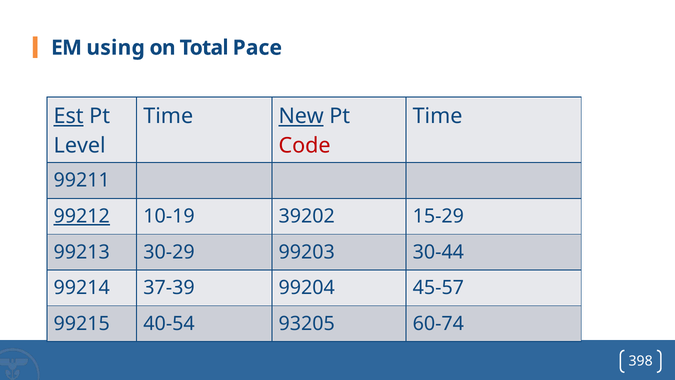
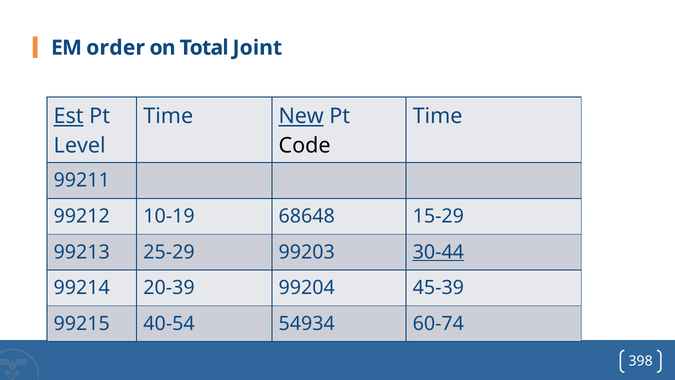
using: using -> order
Pace: Pace -> Joint
Code colour: red -> black
99212 underline: present -> none
39202: 39202 -> 68648
30-29: 30-29 -> 25-29
30-44 underline: none -> present
37-39: 37-39 -> 20-39
45-57: 45-57 -> 45-39
93205: 93205 -> 54934
